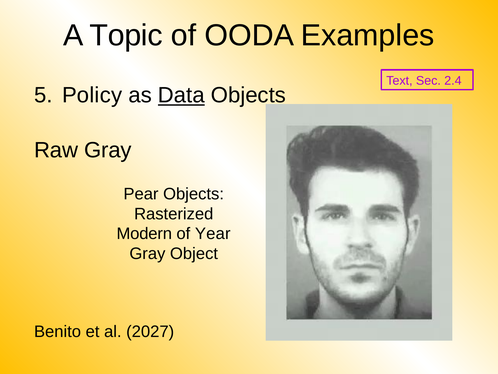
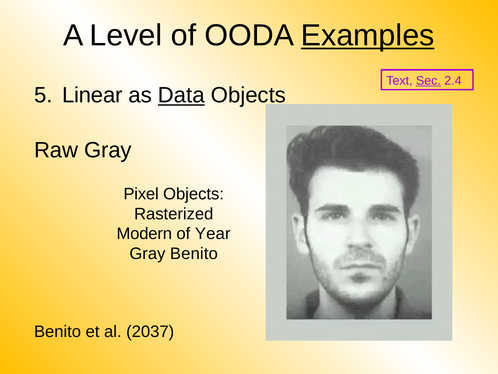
Topic: Topic -> Level
Examples underline: none -> present
Sec underline: none -> present
Policy: Policy -> Linear
Pear: Pear -> Pixel
Object at (194, 253): Object -> Benito
2027: 2027 -> 2037
